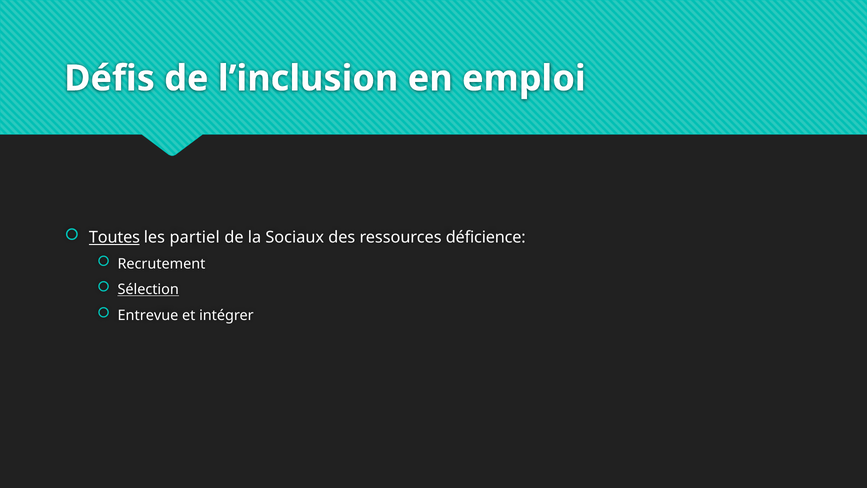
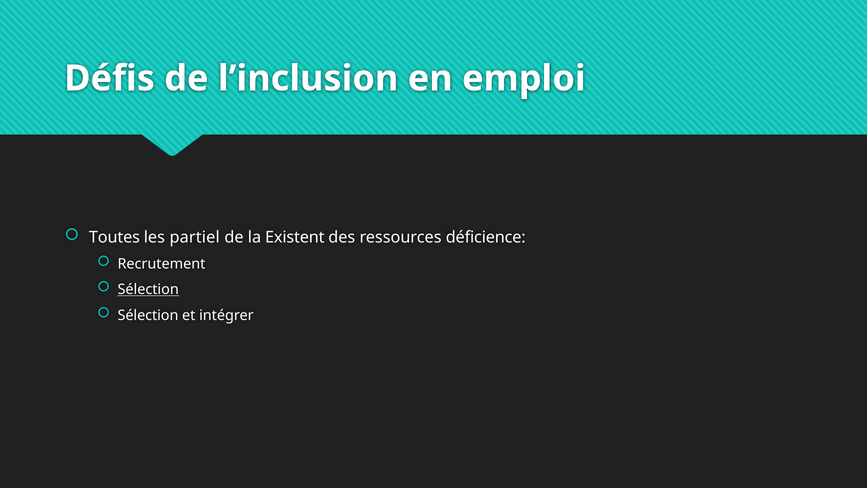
Toutes underline: present -> none
Sociaux: Sociaux -> Existent
Entrevue at (148, 315): Entrevue -> Sélection
